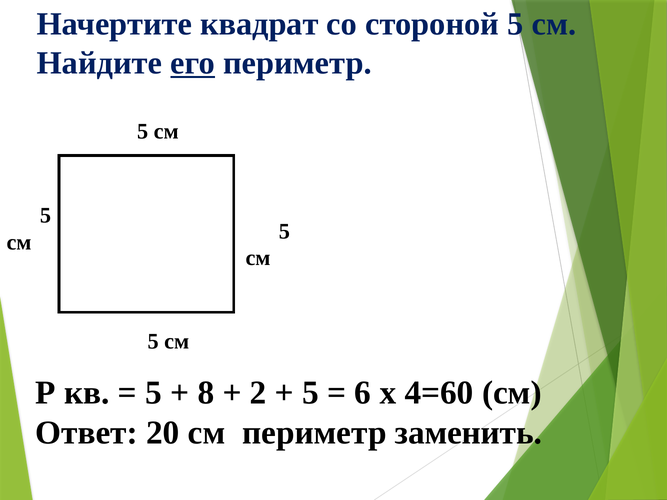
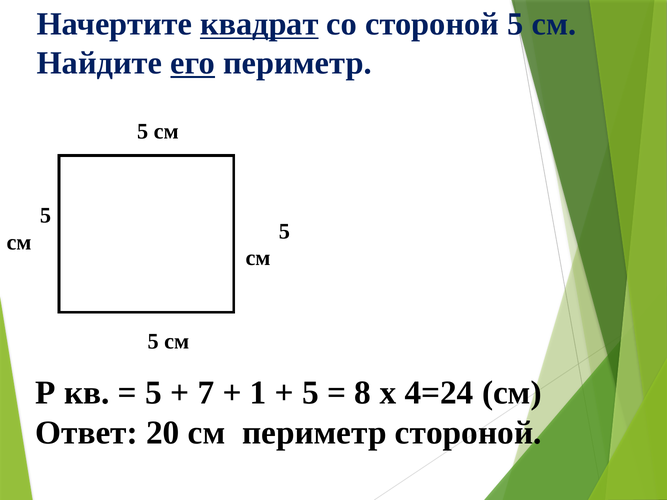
квадрат underline: none -> present
8: 8 -> 7
2: 2 -> 1
6: 6 -> 8
4=60: 4=60 -> 4=24
периметр заменить: заменить -> стороной
